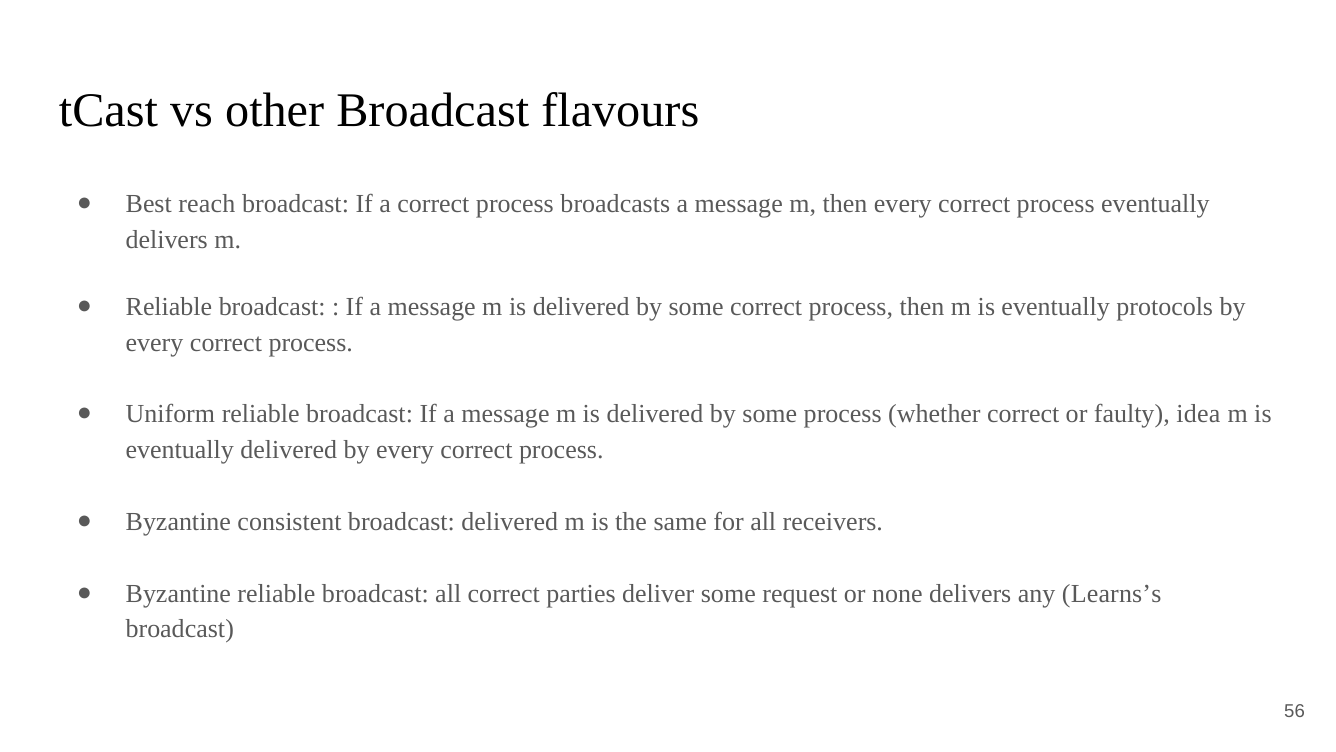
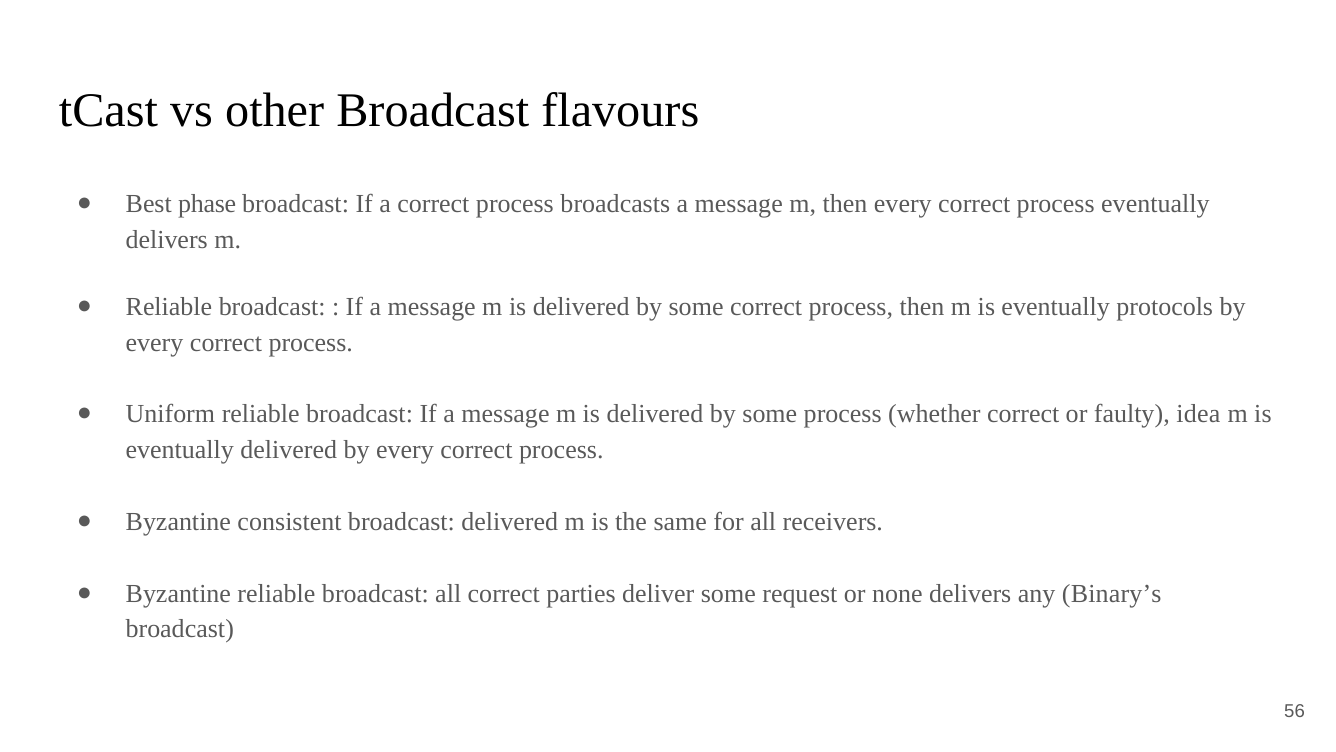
reach: reach -> phase
Learns’s: Learns’s -> Binary’s
